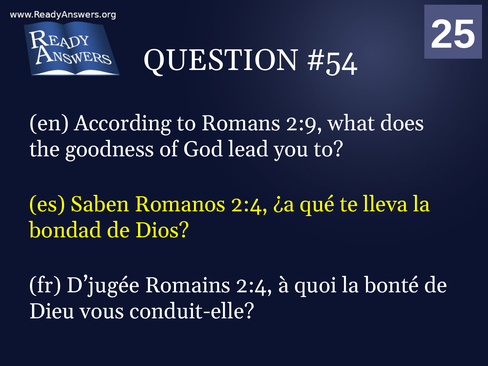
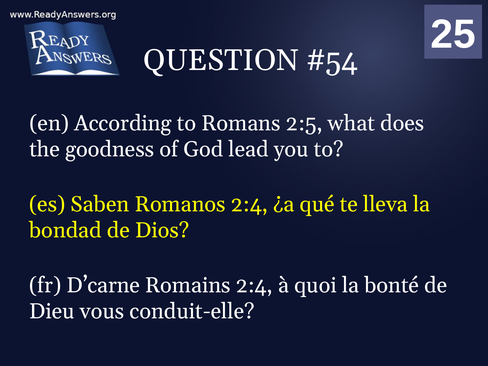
2:9: 2:9 -> 2:5
D’jugée: D’jugée -> D’carne
